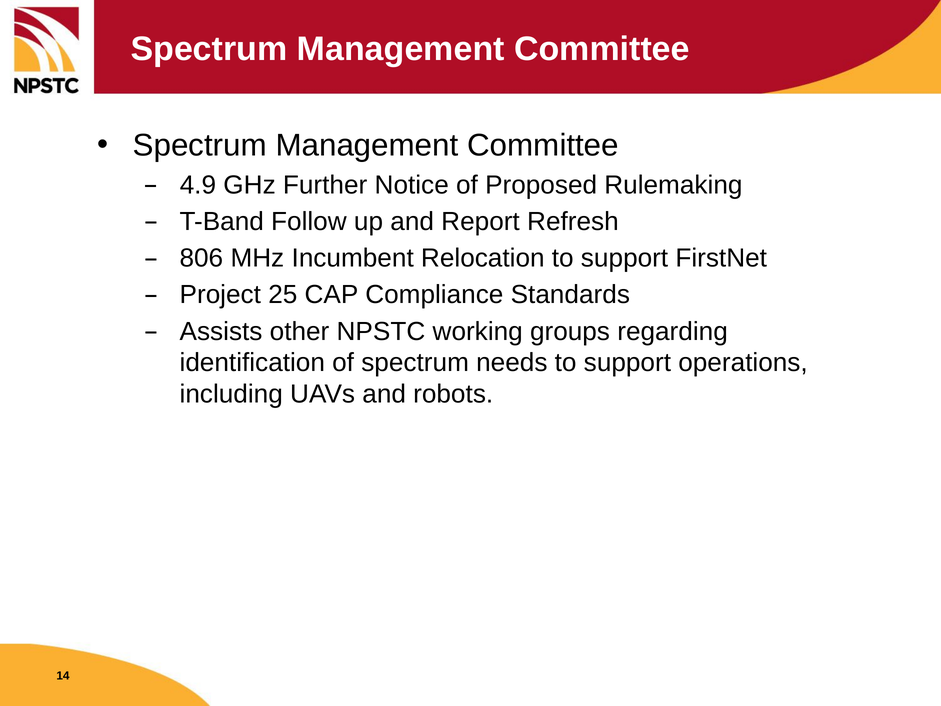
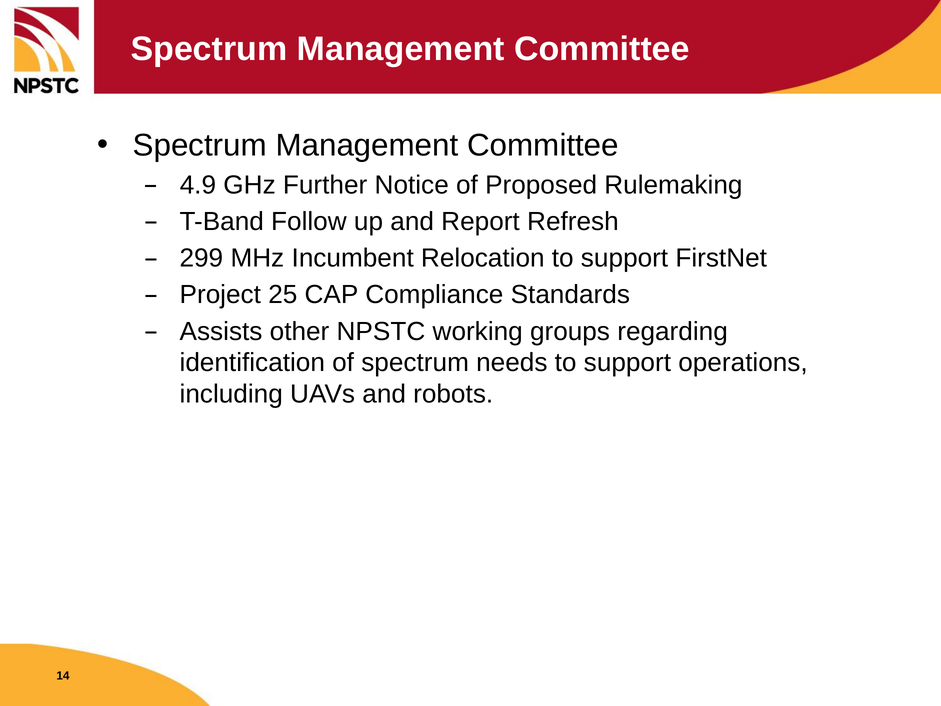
806: 806 -> 299
